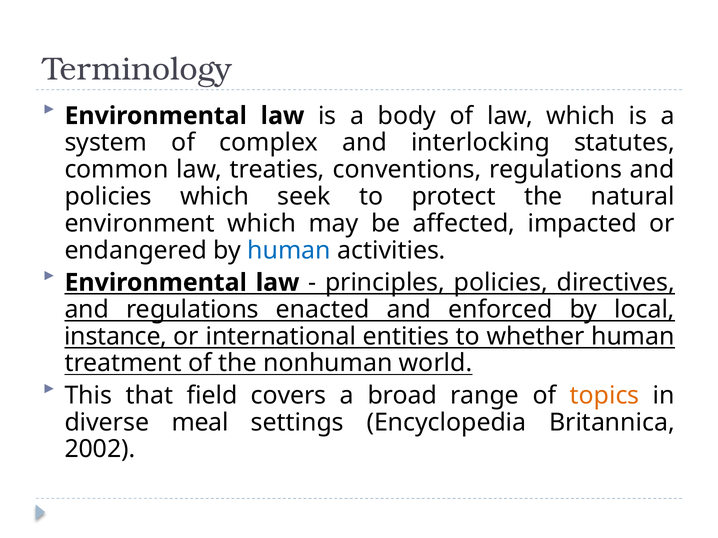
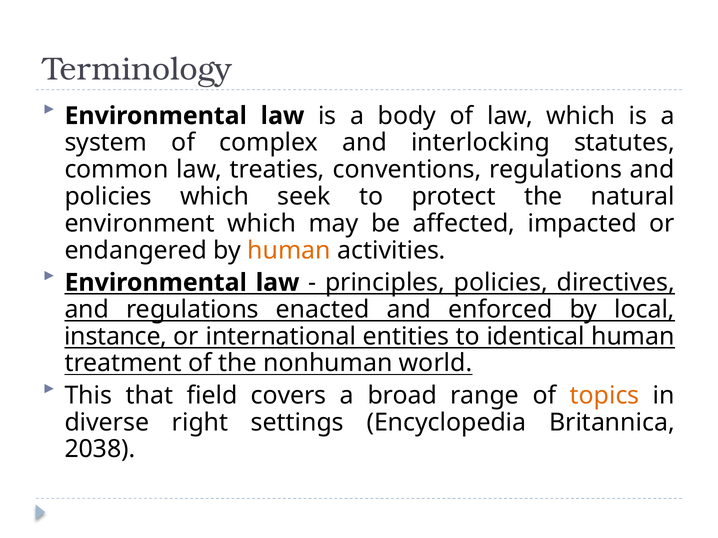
human at (289, 251) colour: blue -> orange
whether: whether -> identical
meal: meal -> right
2002: 2002 -> 2038
